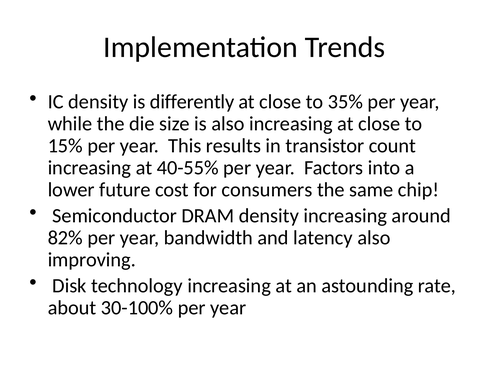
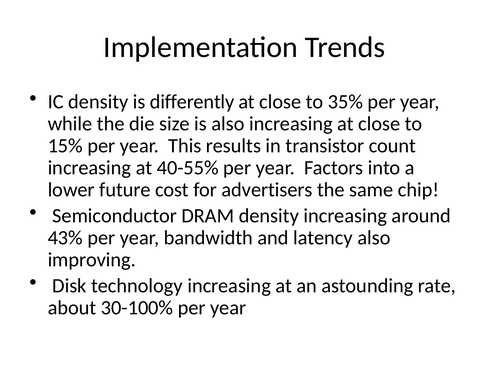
consumers: consumers -> advertisers
82%: 82% -> 43%
